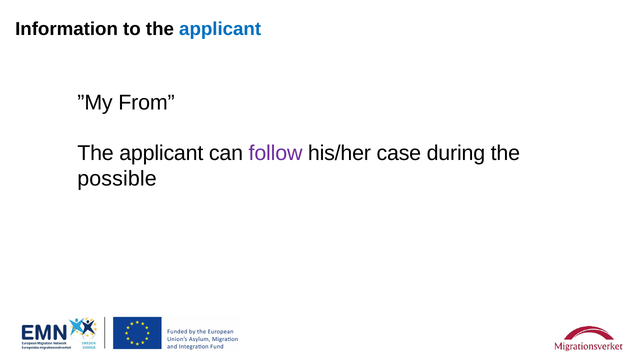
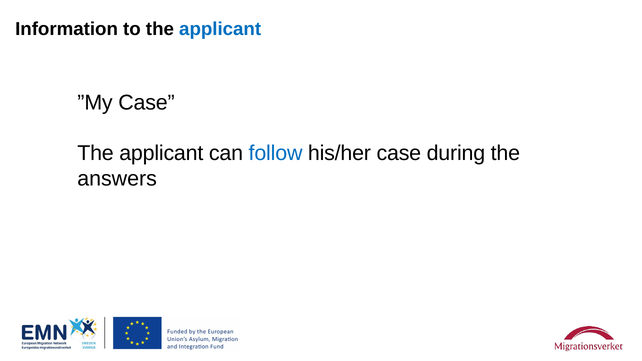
”My From: From -> Case
follow colour: purple -> blue
possible: possible -> answers
